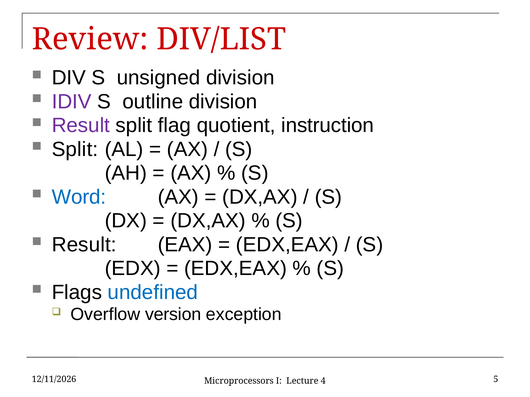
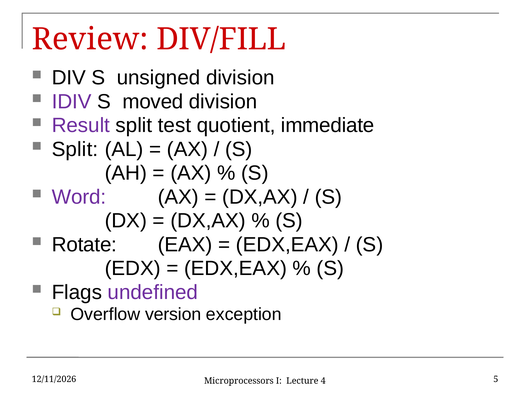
DIV/LIST: DIV/LIST -> DIV/FILL
outline: outline -> moved
flag: flag -> test
instruction: instruction -> immediate
Word colour: blue -> purple
Result at (84, 245): Result -> Rotate
undefined colour: blue -> purple
